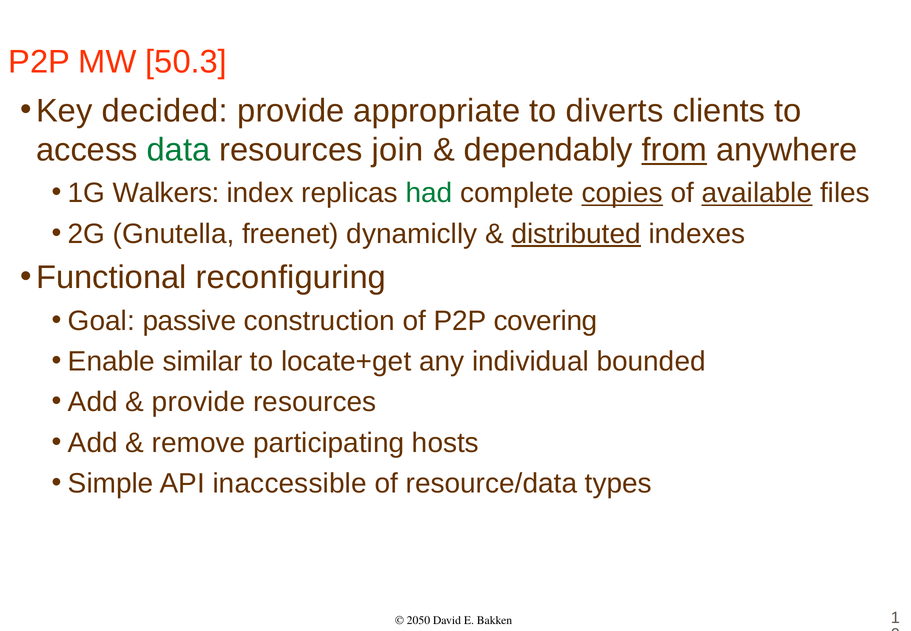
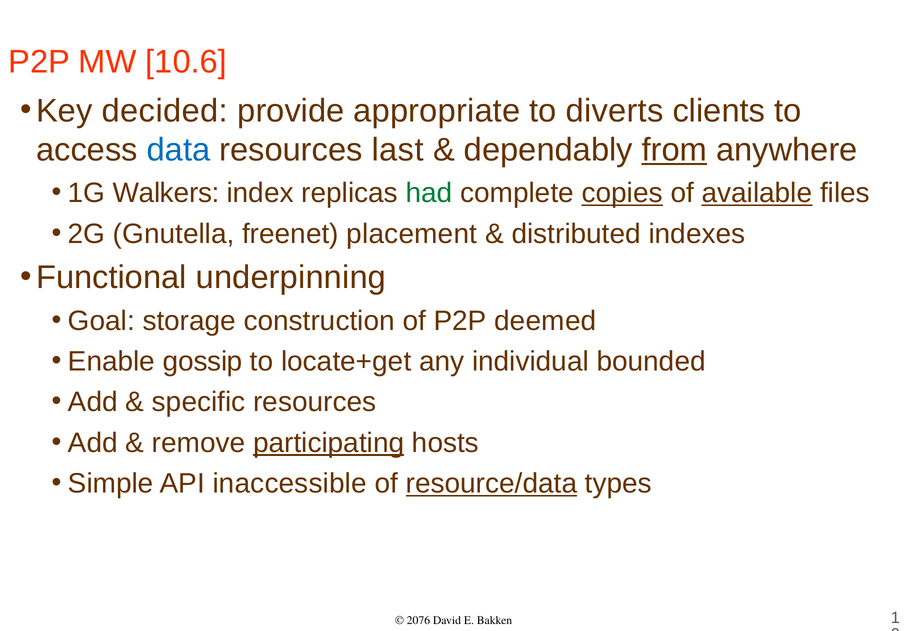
50.3: 50.3 -> 10.6
data colour: green -> blue
join: join -> last
dynamiclly: dynamiclly -> placement
distributed underline: present -> none
reconfiguring: reconfiguring -> underpinning
passive: passive -> storage
covering: covering -> deemed
similar: similar -> gossip
provide at (199, 402): provide -> specific
participating underline: none -> present
resource/data underline: none -> present
2050: 2050 -> 2076
